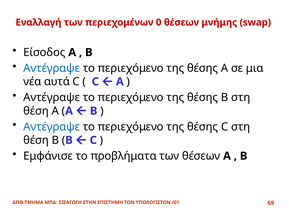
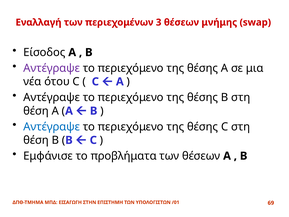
0: 0 -> 3
Αντέγραψε at (52, 68) colour: blue -> purple
αυτά: αυτά -> ότου
